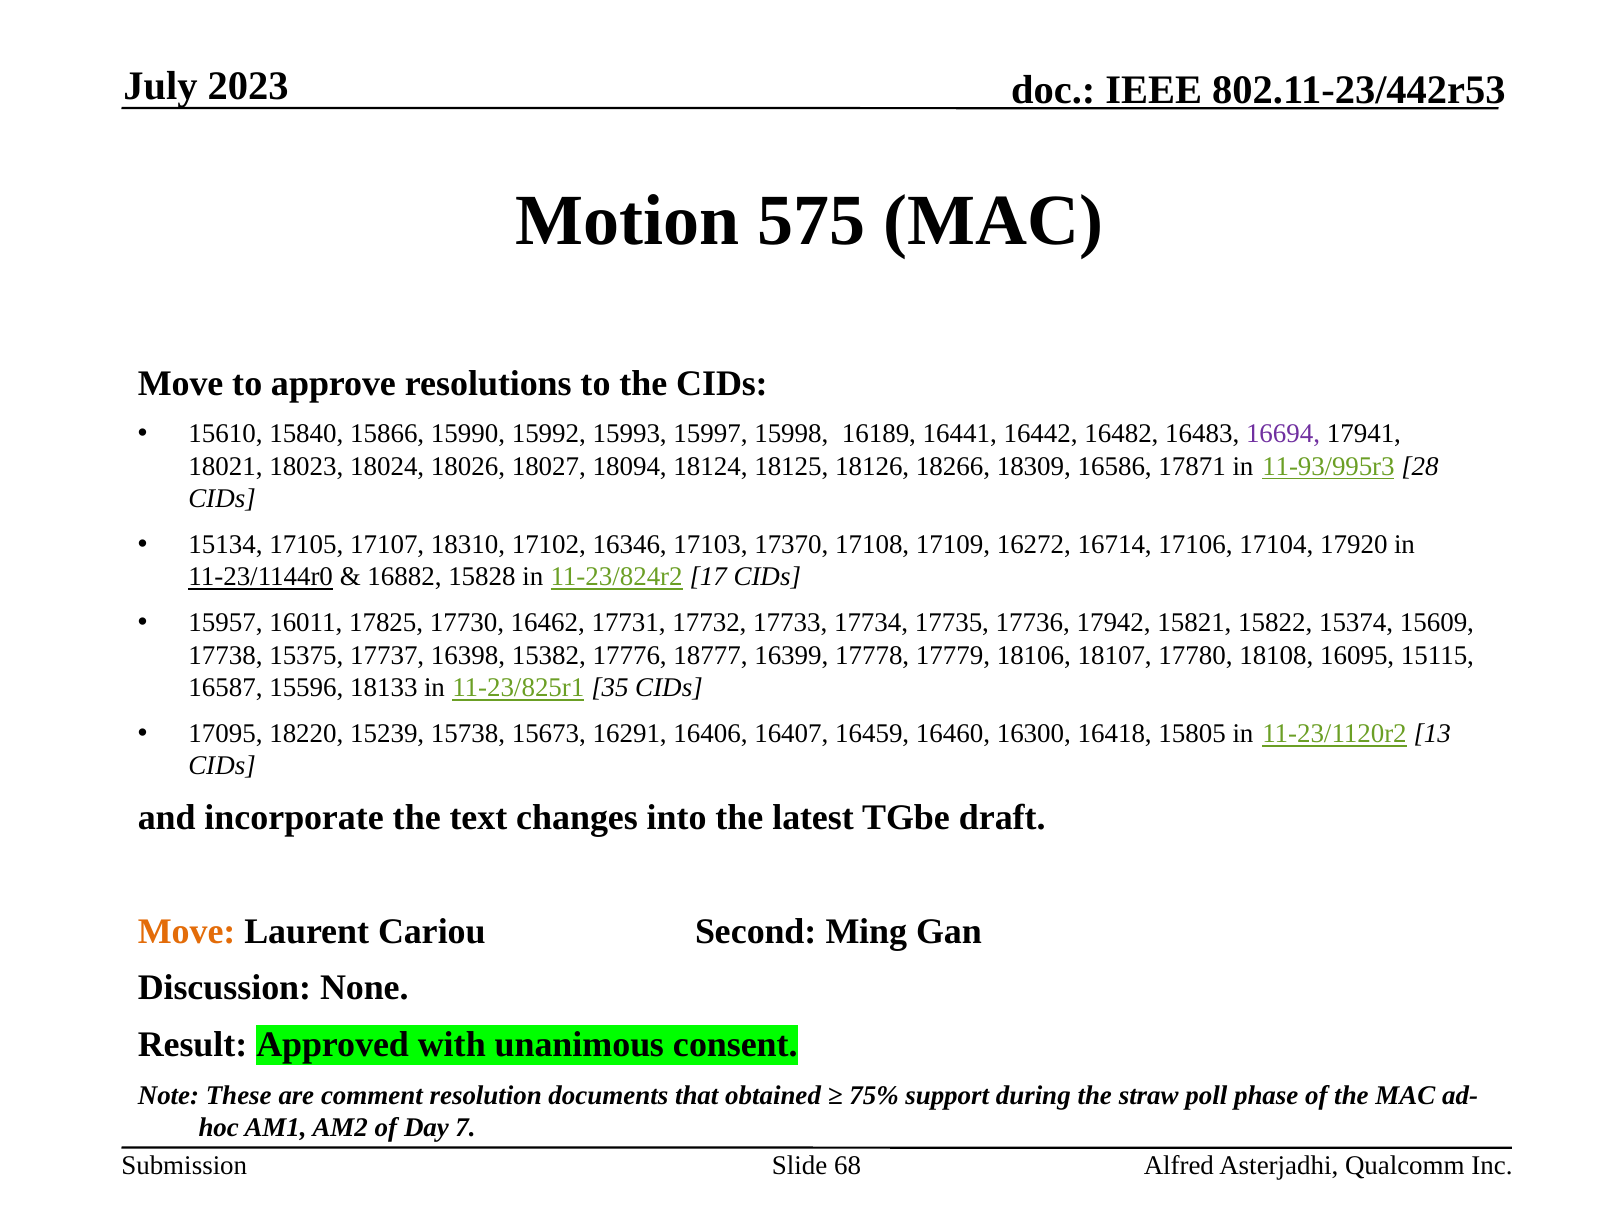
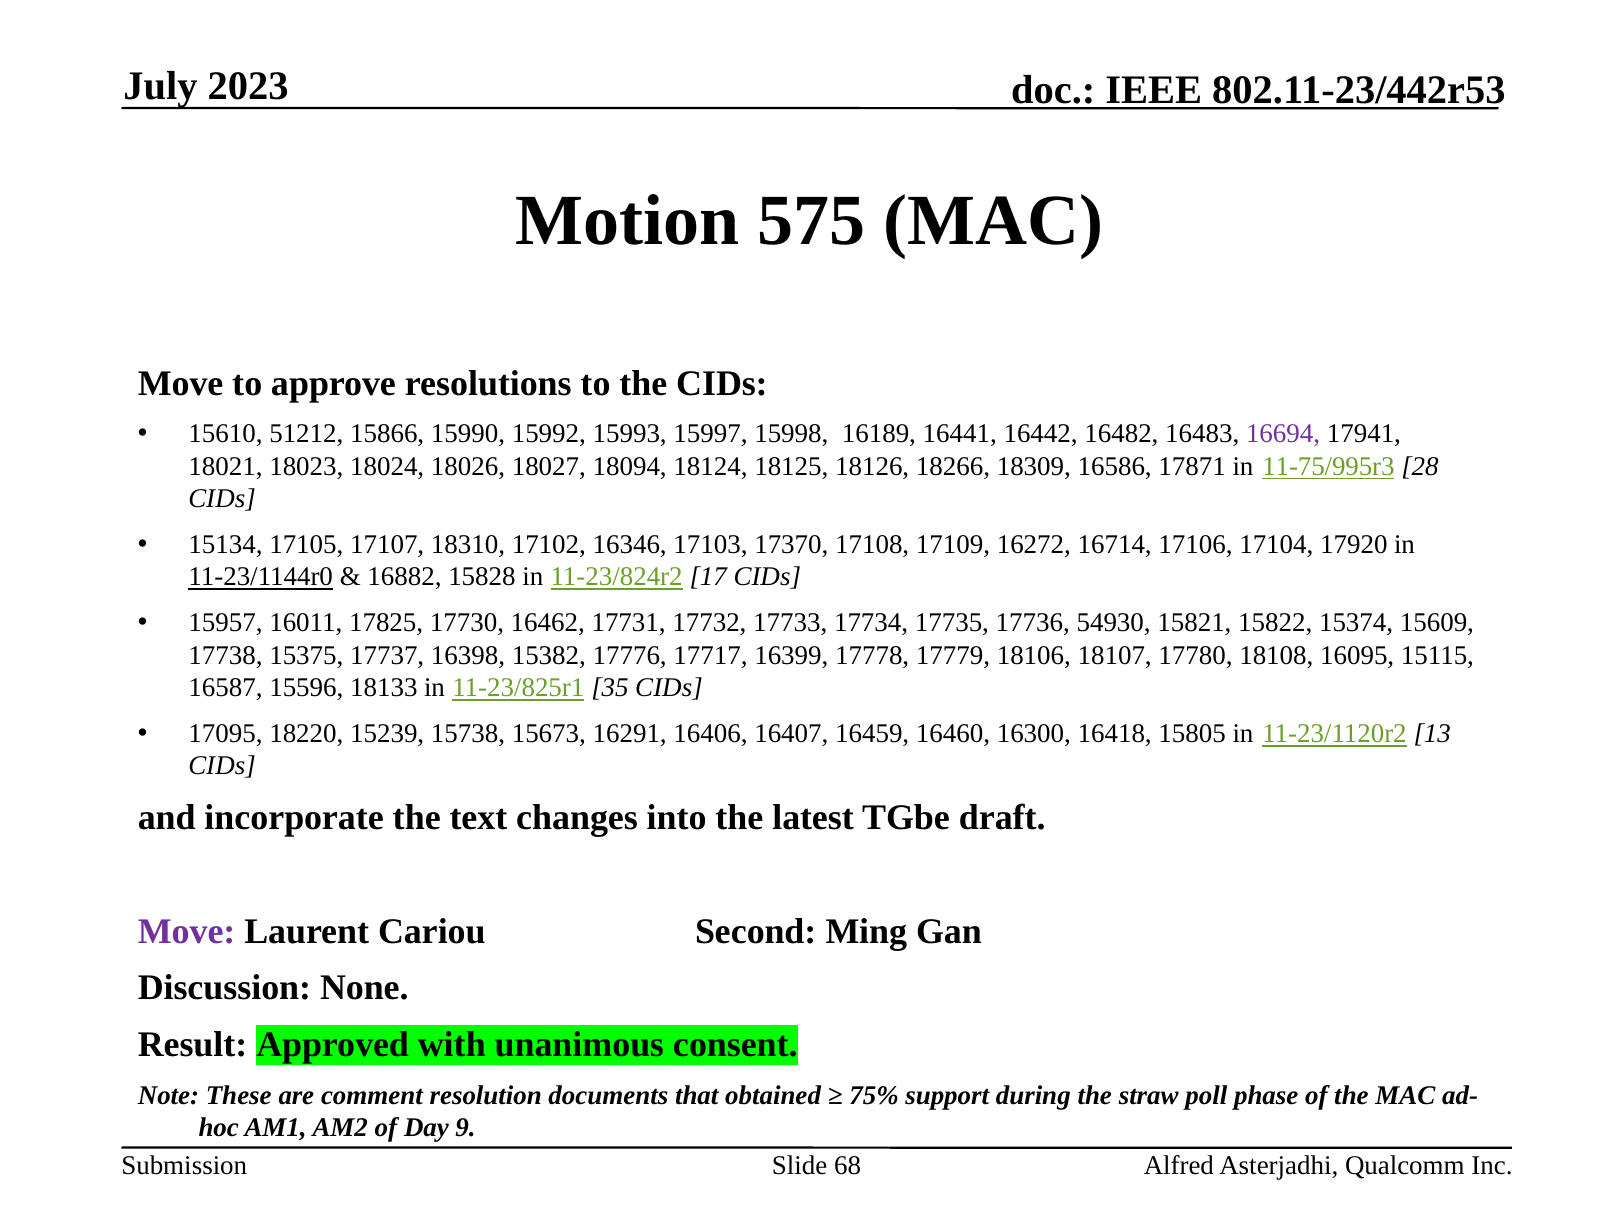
15840: 15840 -> 51212
11-93/995r3: 11-93/995r3 -> 11-75/995r3
17942: 17942 -> 54930
18777: 18777 -> 17717
Move at (187, 931) colour: orange -> purple
7: 7 -> 9
